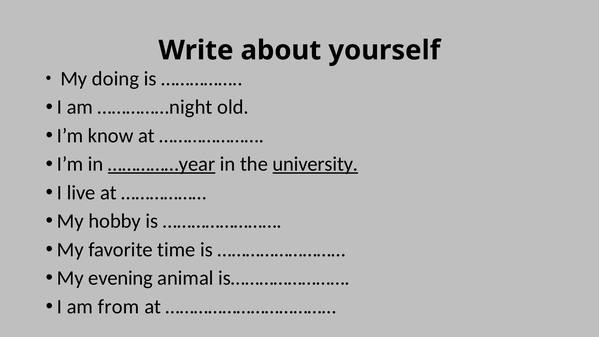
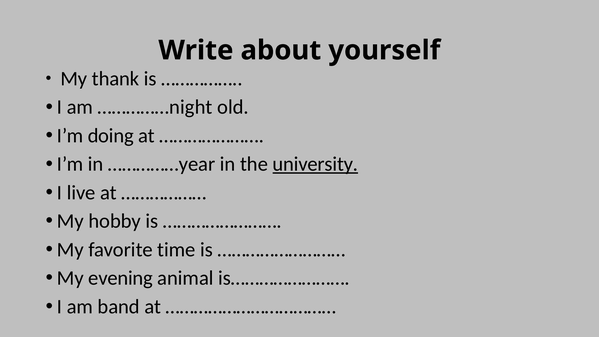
doing: doing -> thank
know: know -> doing
……………year underline: present -> none
from: from -> band
